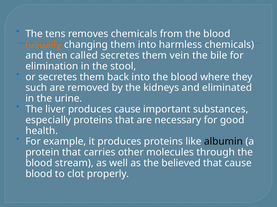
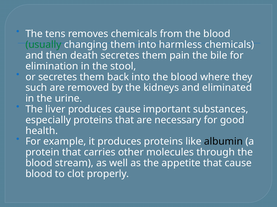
usually colour: orange -> green
called: called -> death
vein: vein -> pain
believed: believed -> appetite
